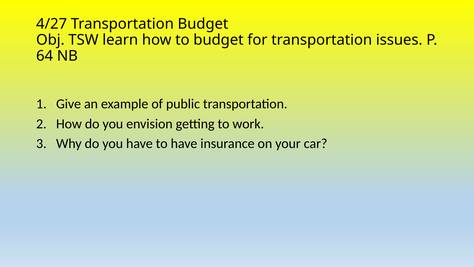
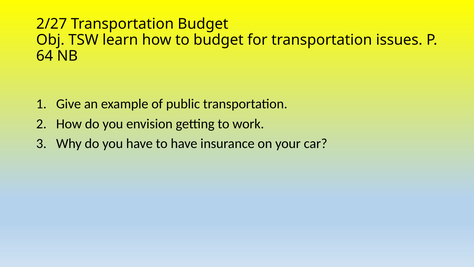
4/27: 4/27 -> 2/27
